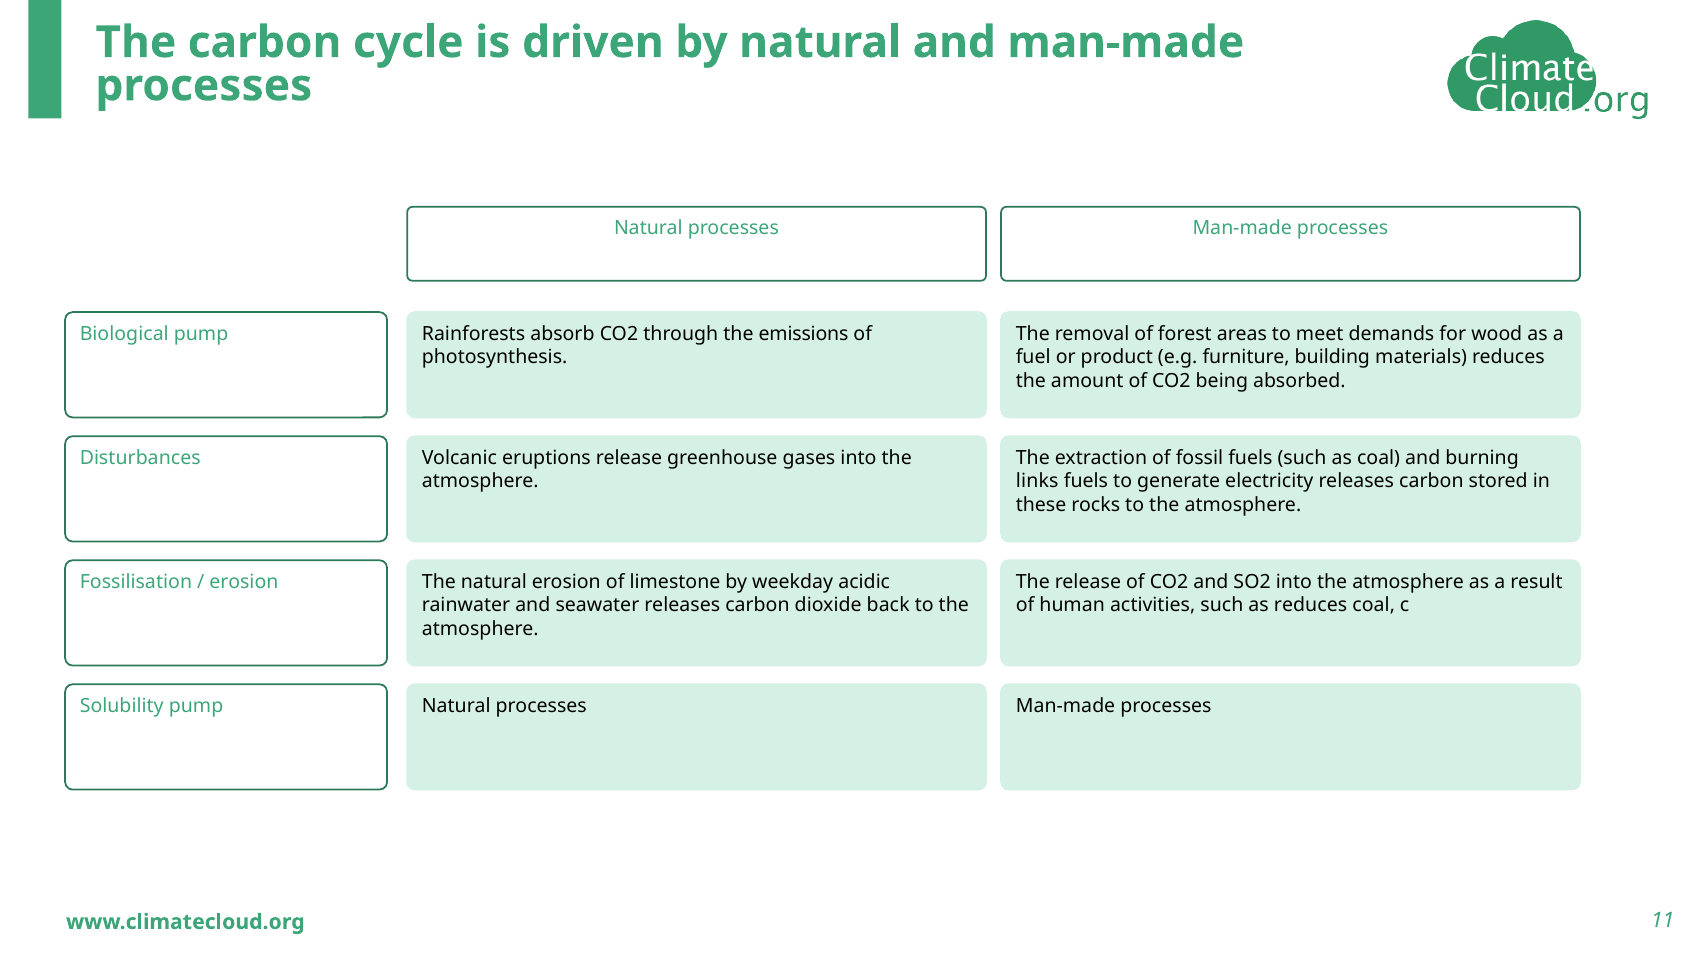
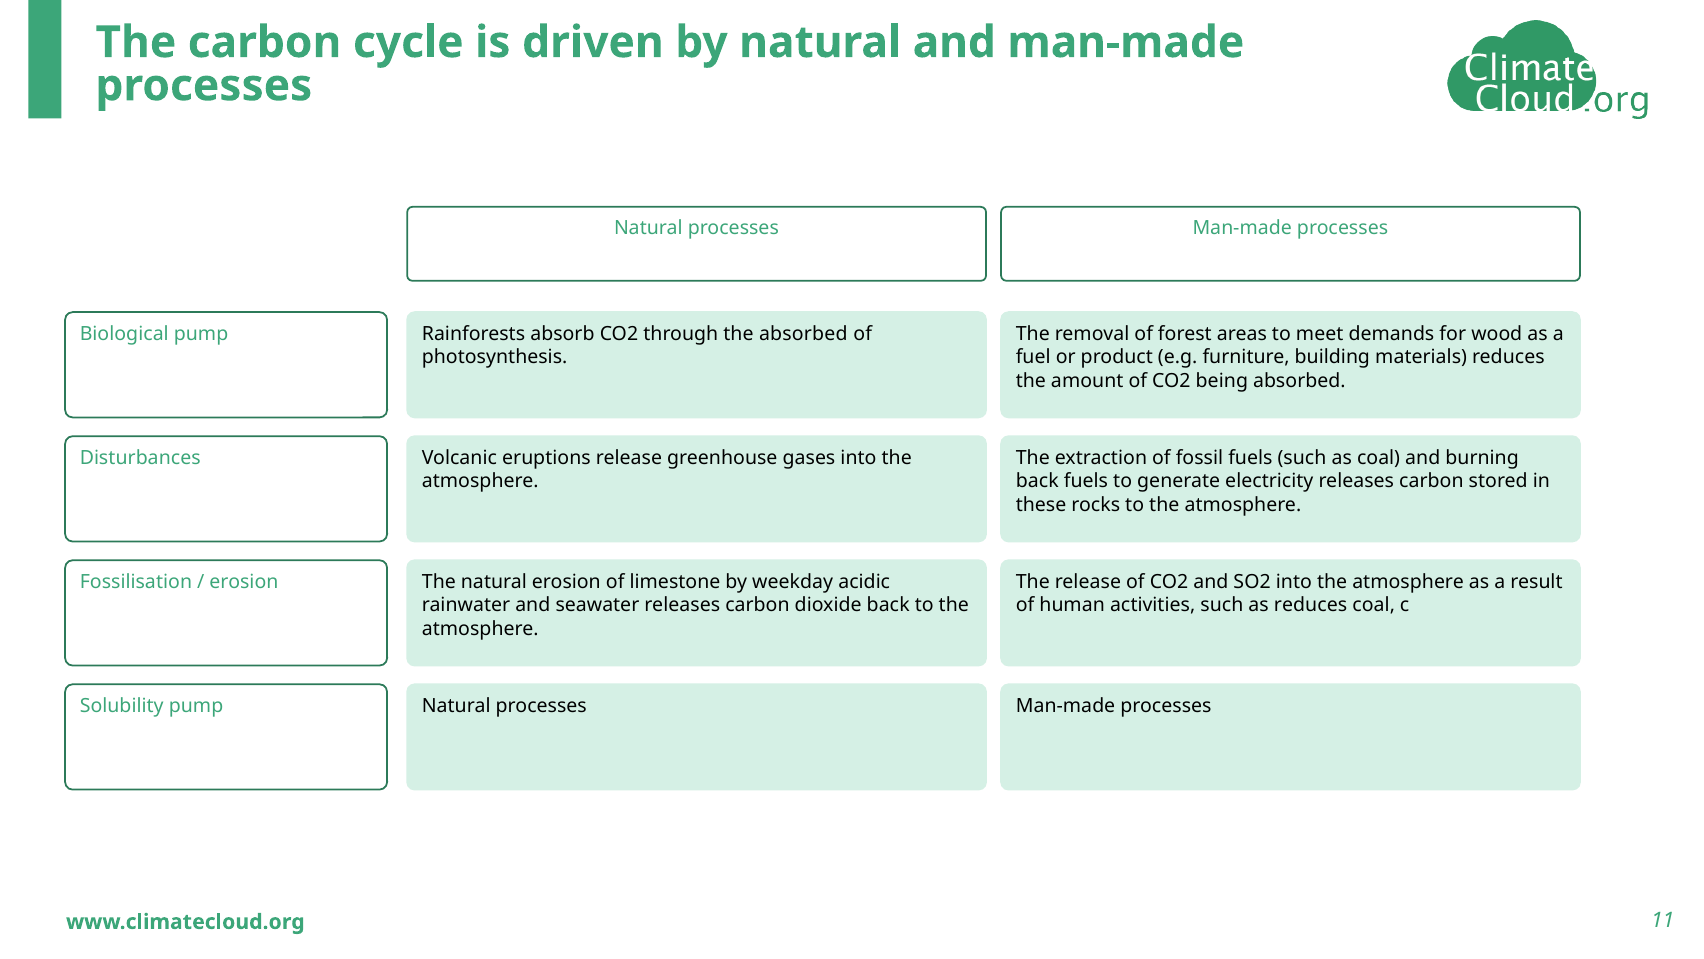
the emissions: emissions -> absorbed
links at (1037, 481): links -> back
